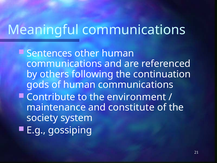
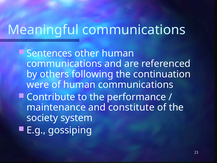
gods: gods -> were
environment: environment -> performance
